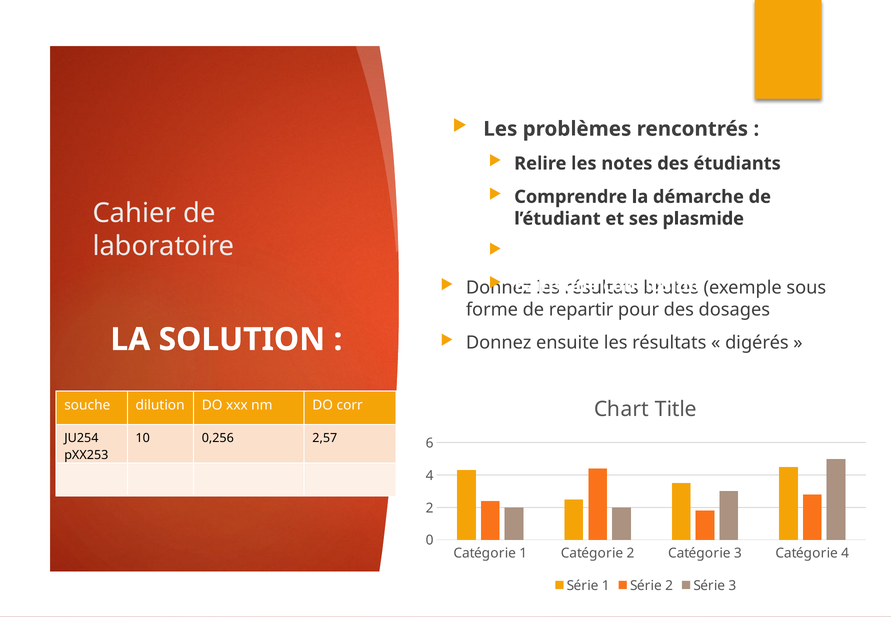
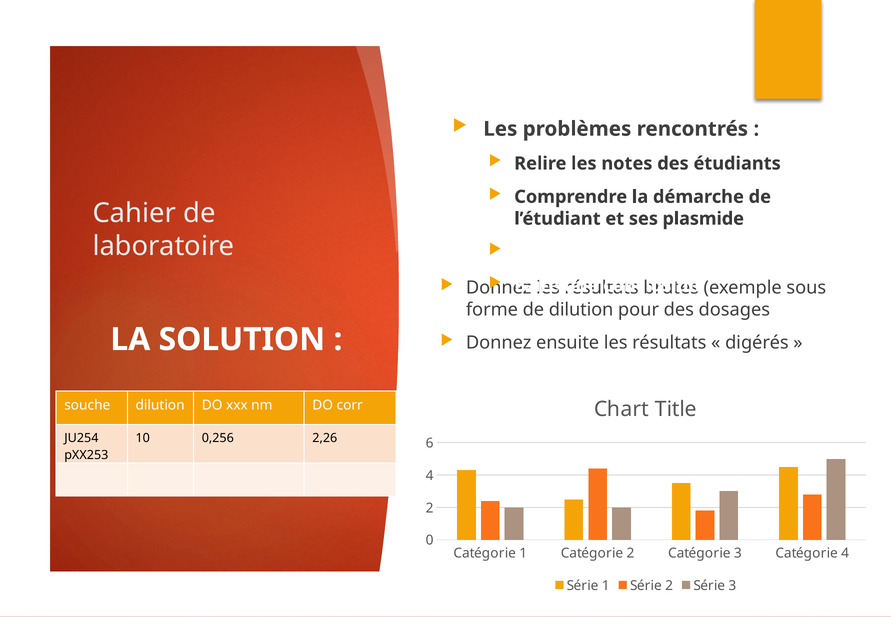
de repartir: repartir -> dilution
2,57: 2,57 -> 2,26
